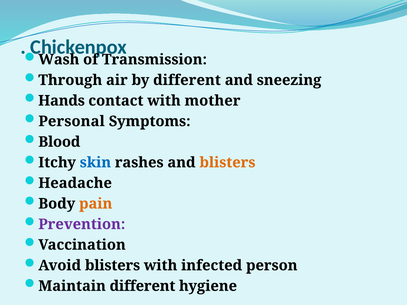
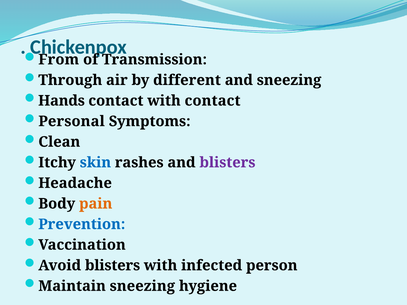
Wash: Wash -> From
with mother: mother -> contact
Blood: Blood -> Clean
blisters at (227, 163) colour: orange -> purple
Prevention colour: purple -> blue
Maintain different: different -> sneezing
